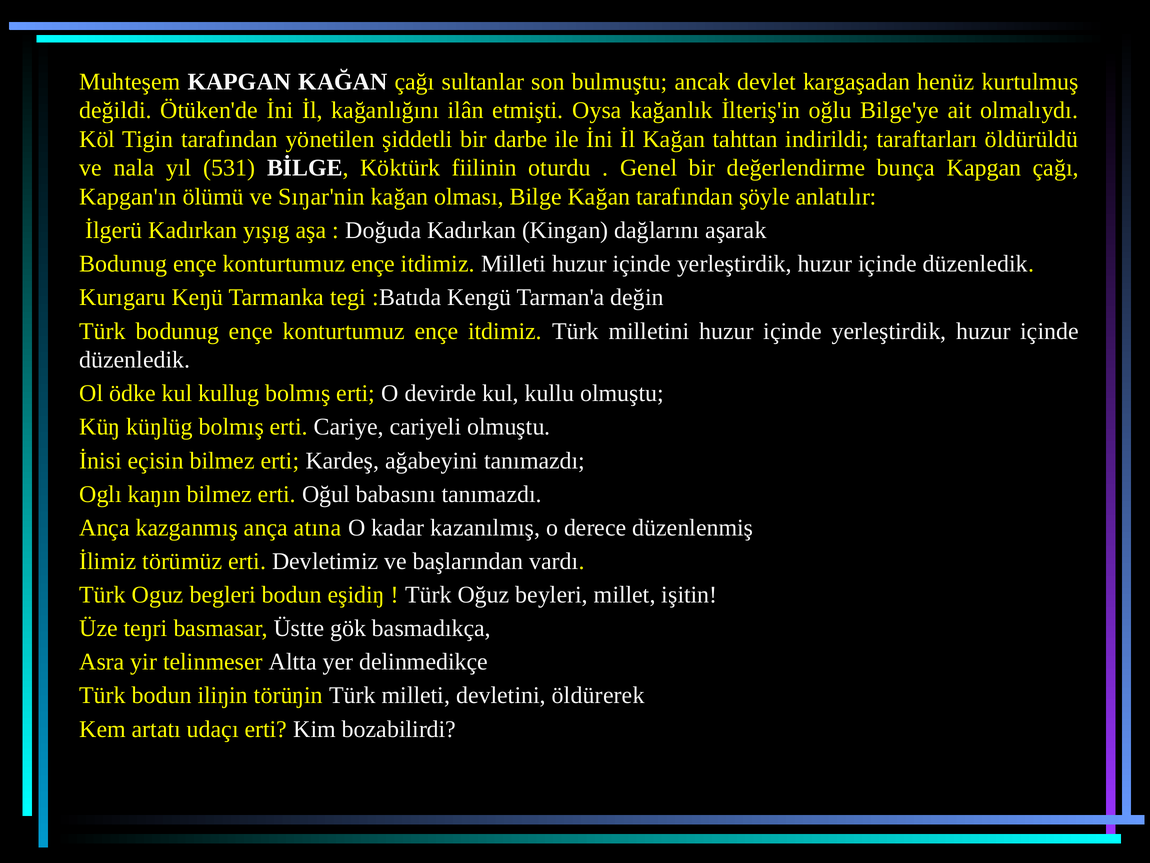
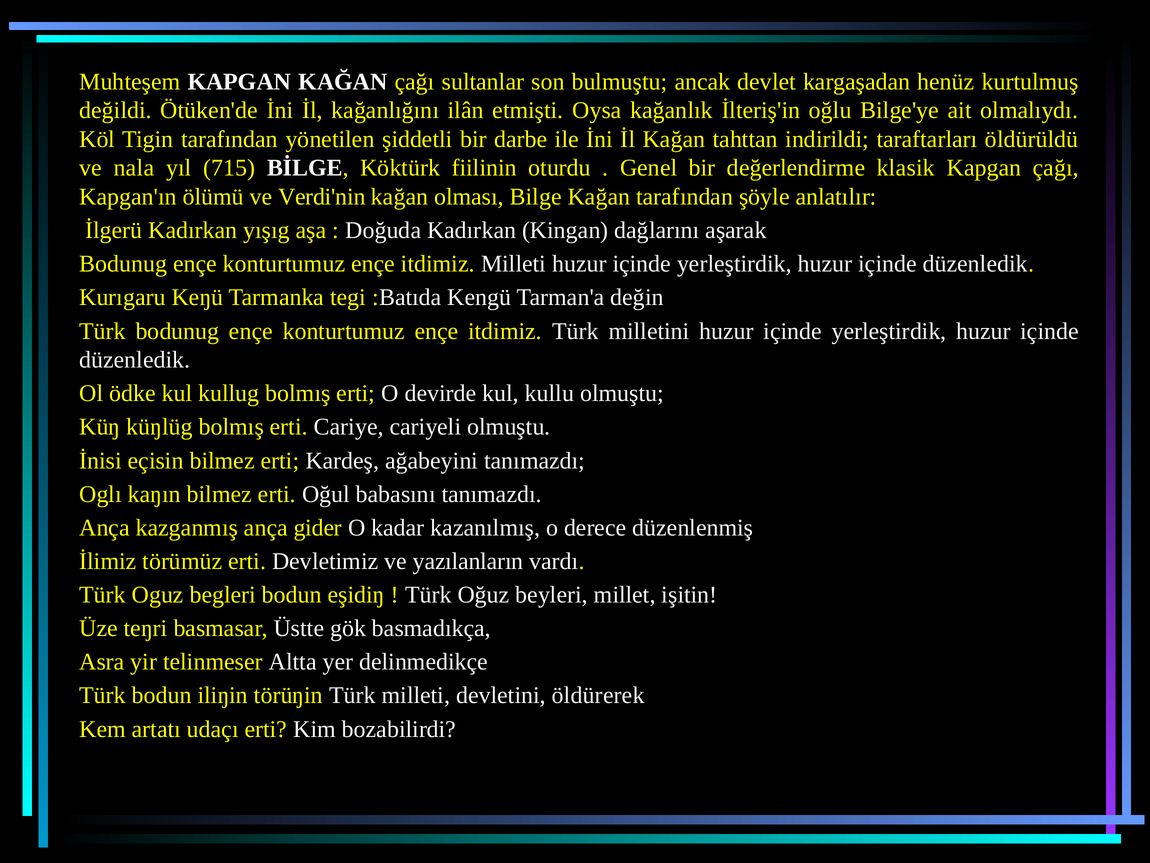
531: 531 -> 715
bunça: bunça -> klasik
Sıŋar'nin: Sıŋar'nin -> Verdi'nin
atına: atına -> gider
başlarından: başlarından -> yazılanların
